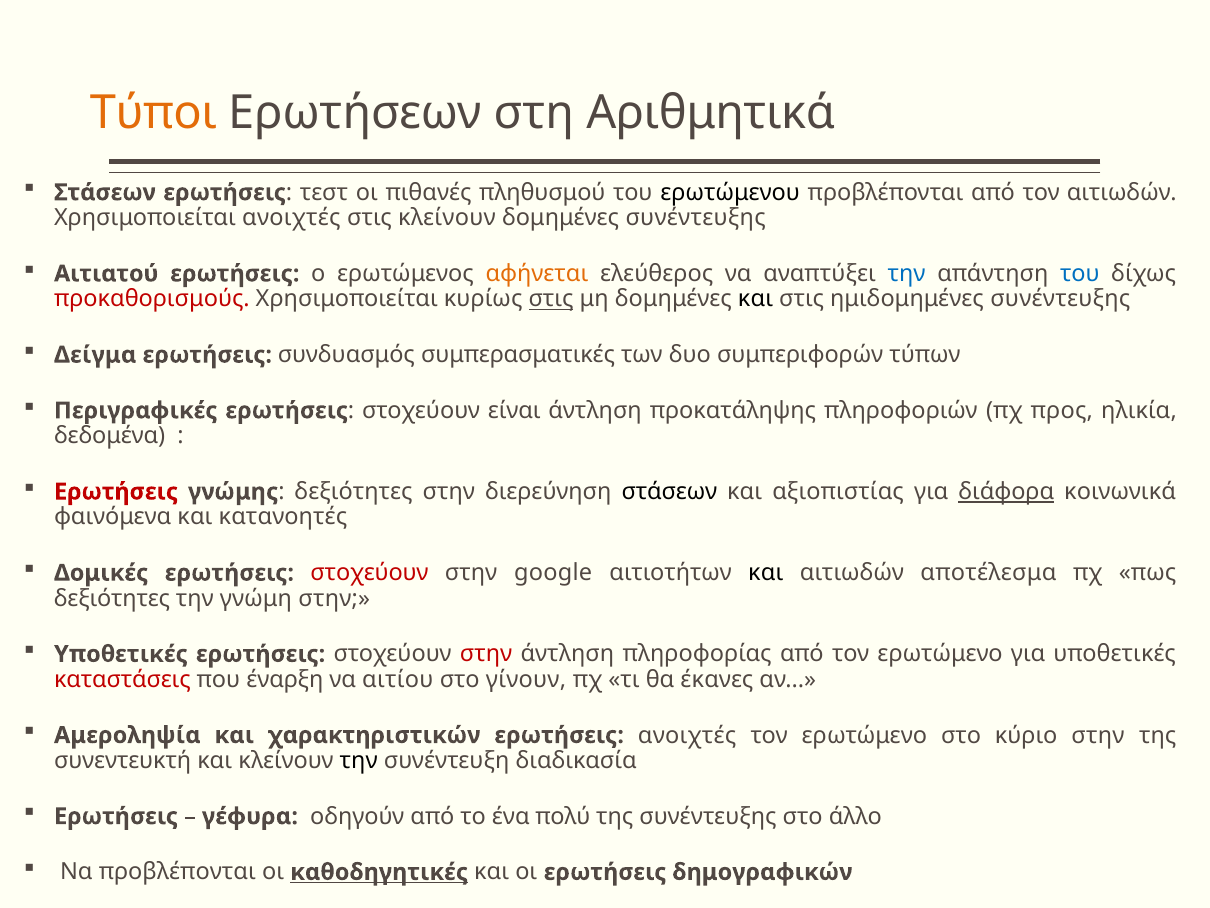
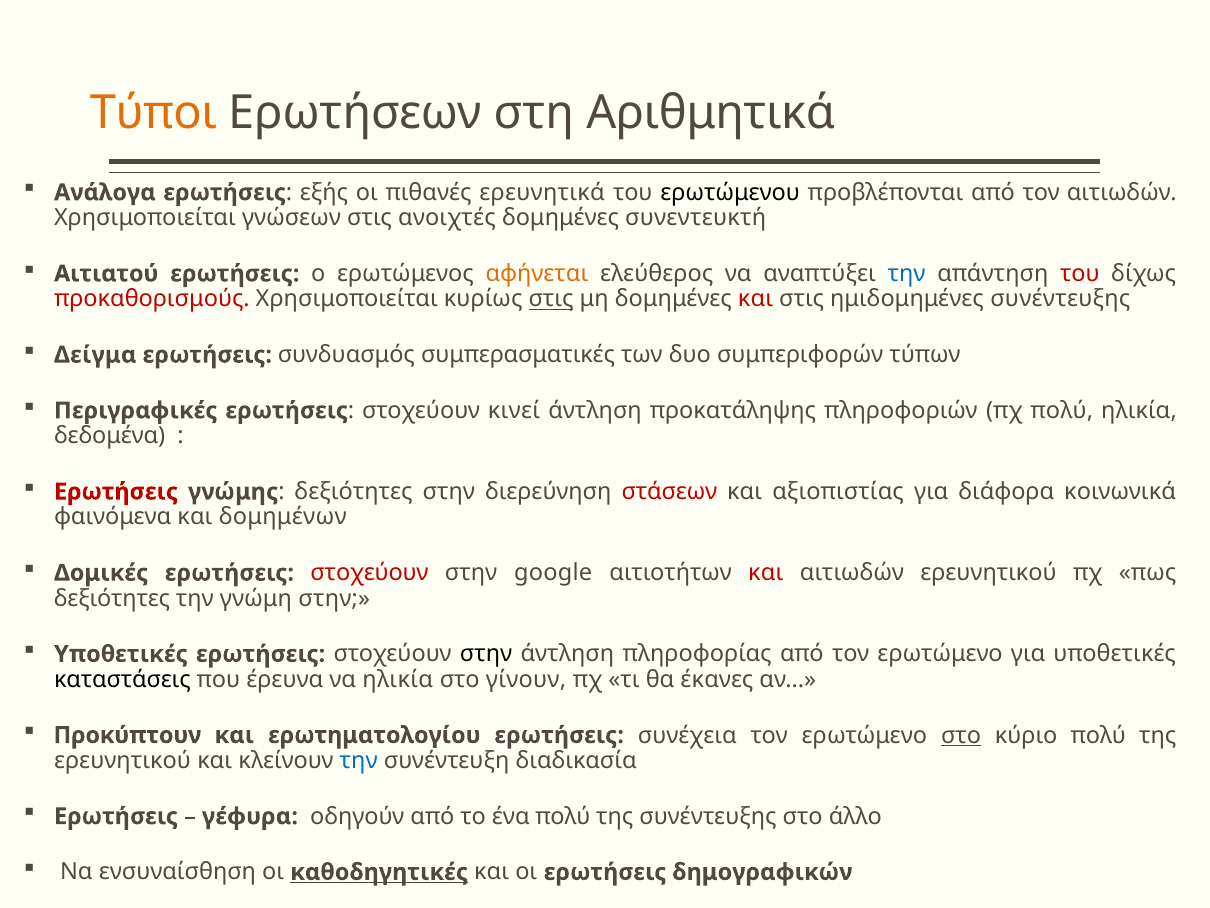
Στάσεων at (105, 192): Στάσεων -> Ανάλογα
τεστ: τεστ -> εξής
πληθυσμού: πληθυσμού -> ερευνητικά
Χρησιμοποιείται ανοιχτές: ανοιχτές -> γνώσεων
στις κλείνουν: κλείνουν -> ανοιχτές
δομημένες συνέντευξης: συνέντευξης -> συνεντευκτή
του at (1080, 274) colour: blue -> red
και at (755, 299) colour: black -> red
είναι: είναι -> κινεί
πχ προς: προς -> πολύ
στάσεων at (670, 491) colour: black -> red
διάφορα underline: present -> none
κατανοητές: κατανοητές -> δομημένων
και at (766, 573) colour: black -> red
αιτιωδών αποτέλεσμα: αποτέλεσμα -> ερευνητικού
στην at (486, 654) colour: red -> black
καταστάσεις colour: red -> black
έναρξη: έναρξη -> έρευνα
να αιτίου: αιτίου -> ηλικία
Αμεροληψία: Αμεροληψία -> Προκύπτουν
χαρακτηριστικών: χαρακτηριστικών -> ερωτηματολογίου
ερωτήσεις ανοιχτές: ανοιχτές -> συνέχεια
στο at (961, 735) underline: none -> present
κύριο στην: στην -> πολύ
συνεντευκτή at (123, 760): συνεντευκτή -> ερευνητικού
την at (359, 760) colour: black -> blue
Να προβλέπονται: προβλέπονται -> ενσυναίσθηση
